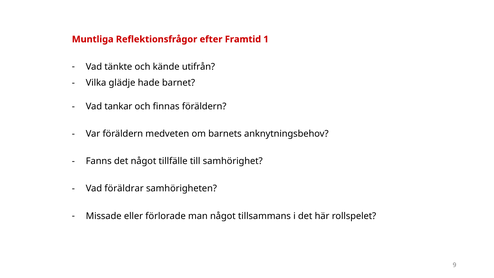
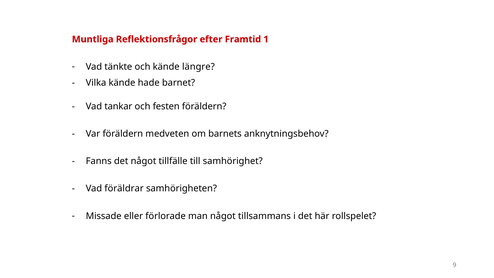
utifrån: utifrån -> längre
Vilka glädje: glädje -> kände
finnas: finnas -> festen
